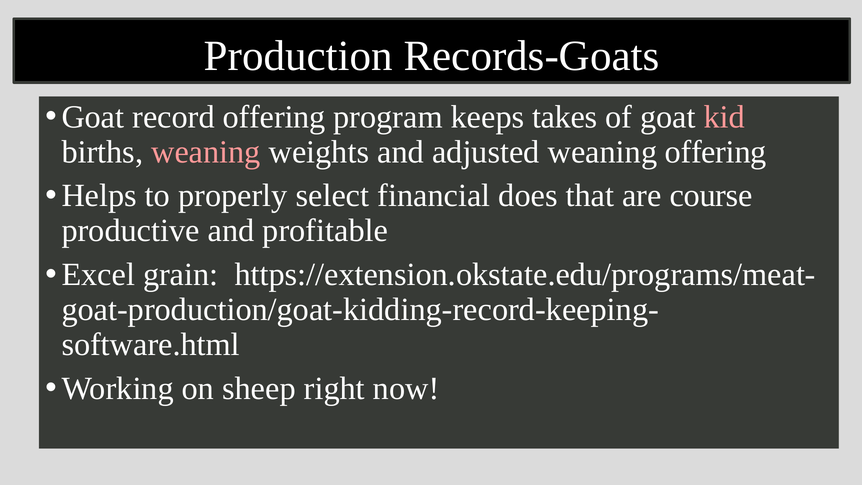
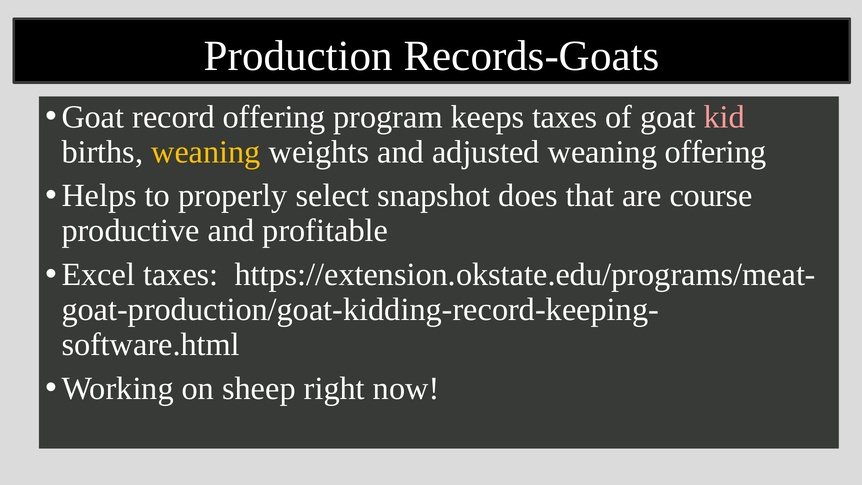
keeps takes: takes -> taxes
weaning at (206, 152) colour: pink -> yellow
financial: financial -> snapshot
Excel grain: grain -> taxes
